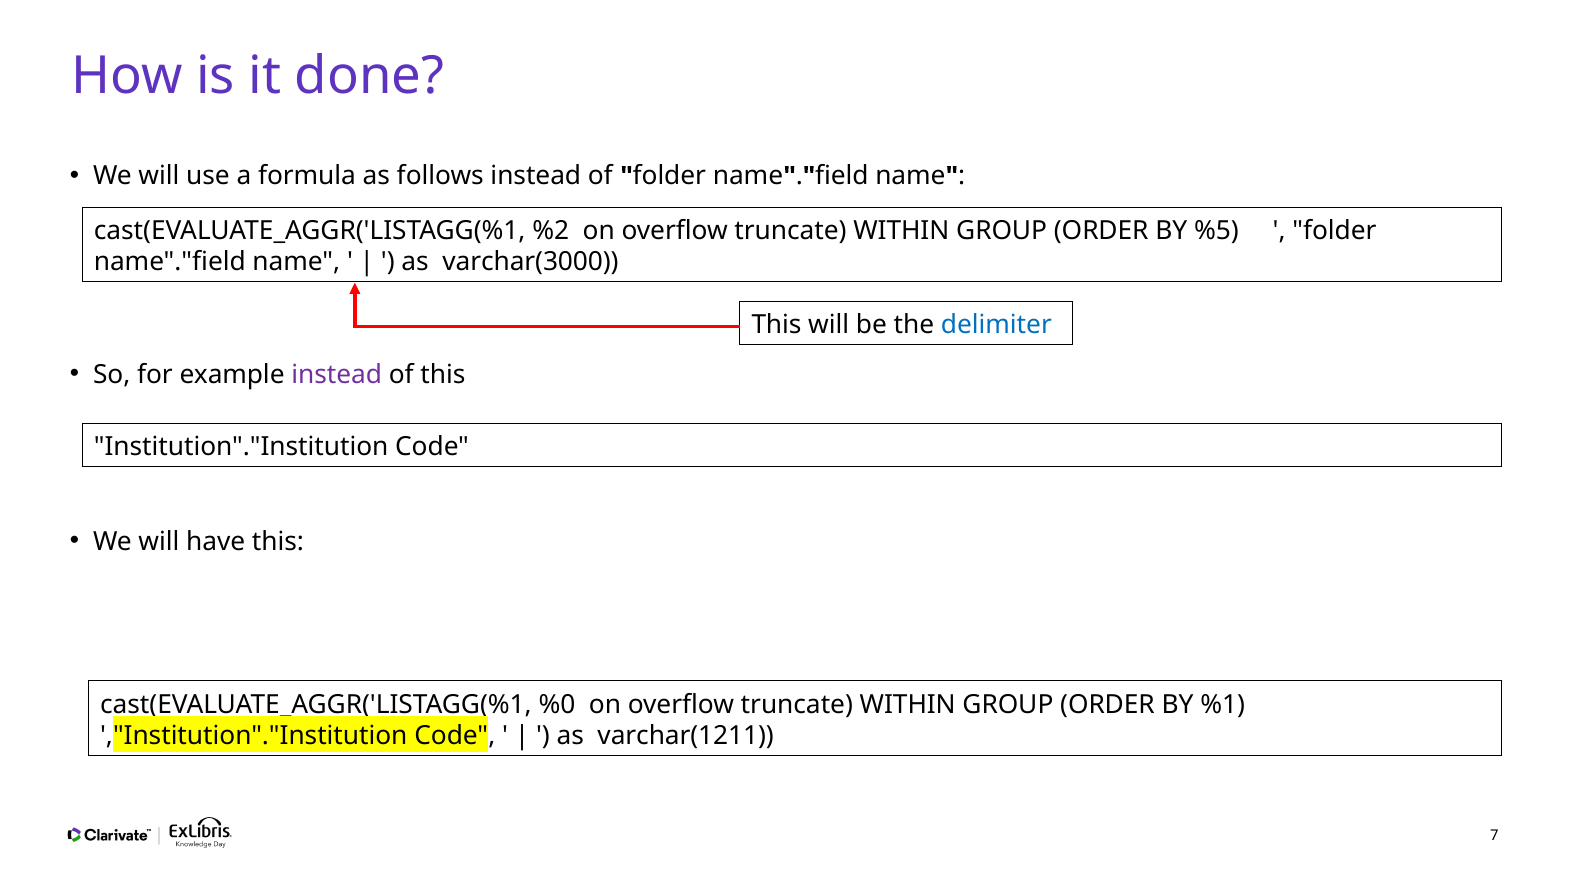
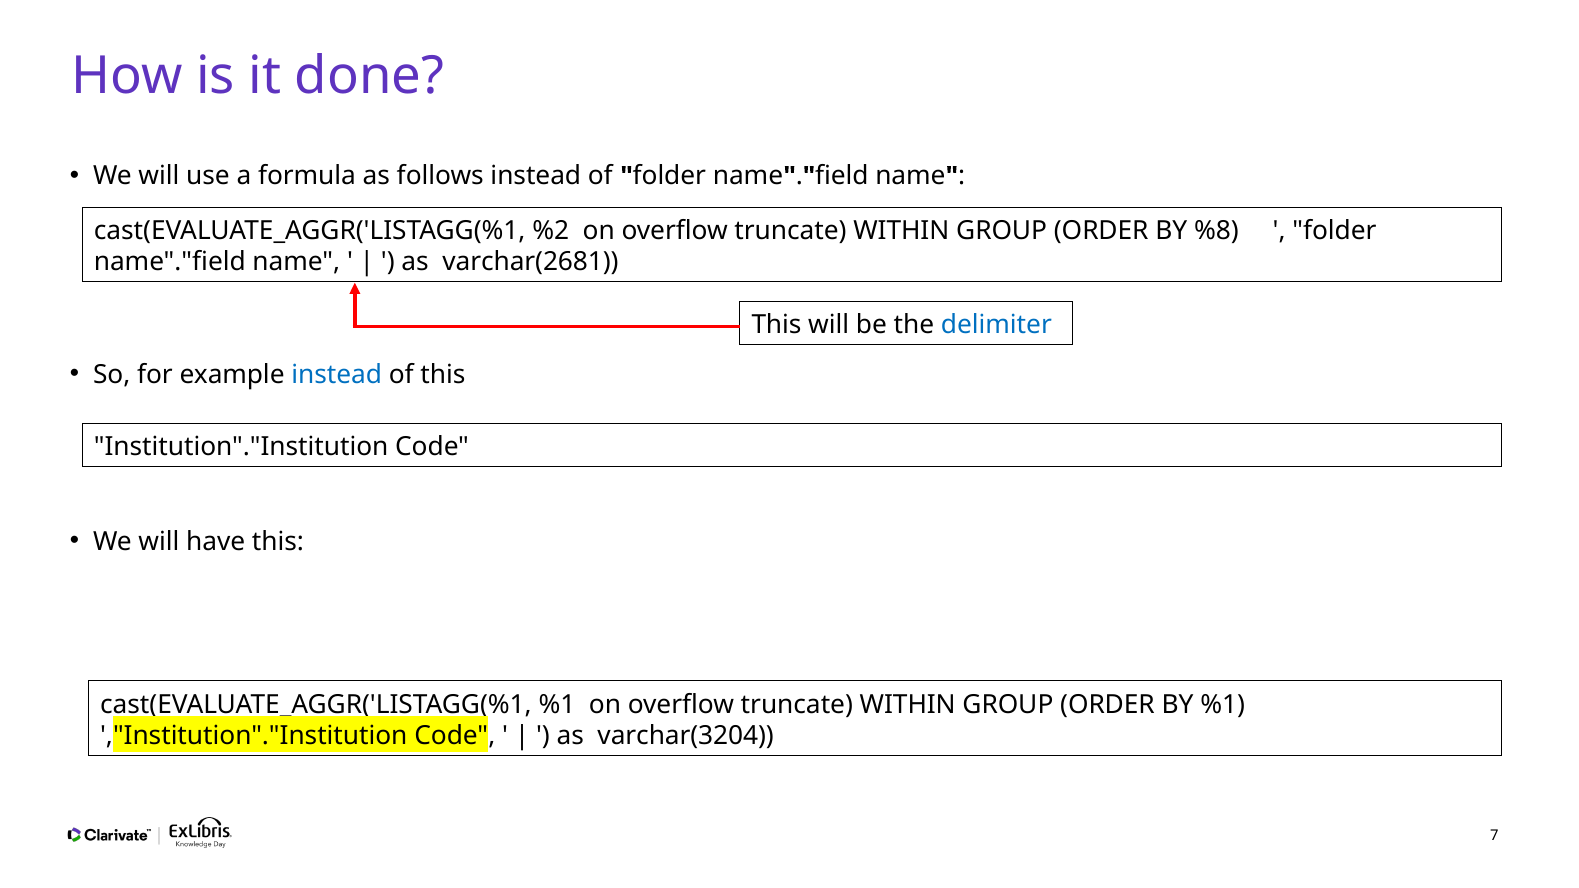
%5: %5 -> %8
varchar(3000: varchar(3000 -> varchar(2681
instead at (337, 374) colour: purple -> blue
%0 at (557, 704): %0 -> %1
varchar(1211: varchar(1211 -> varchar(3204
